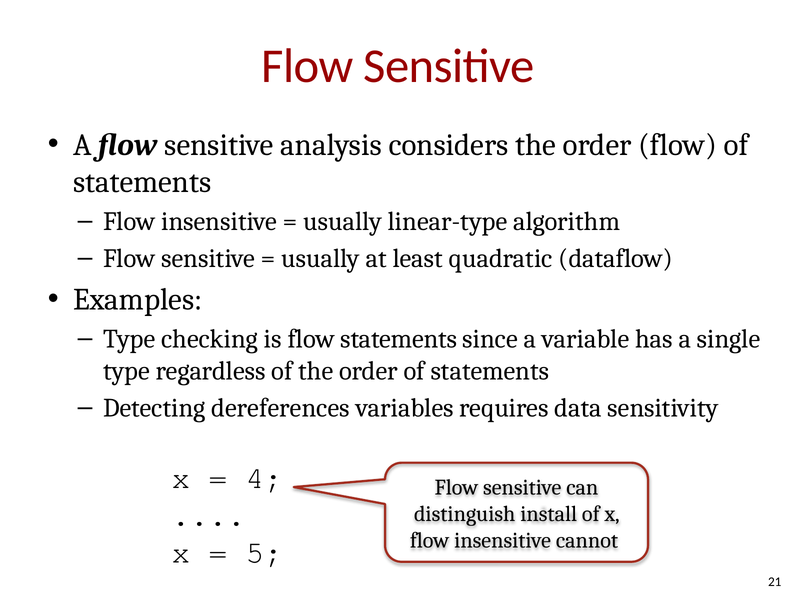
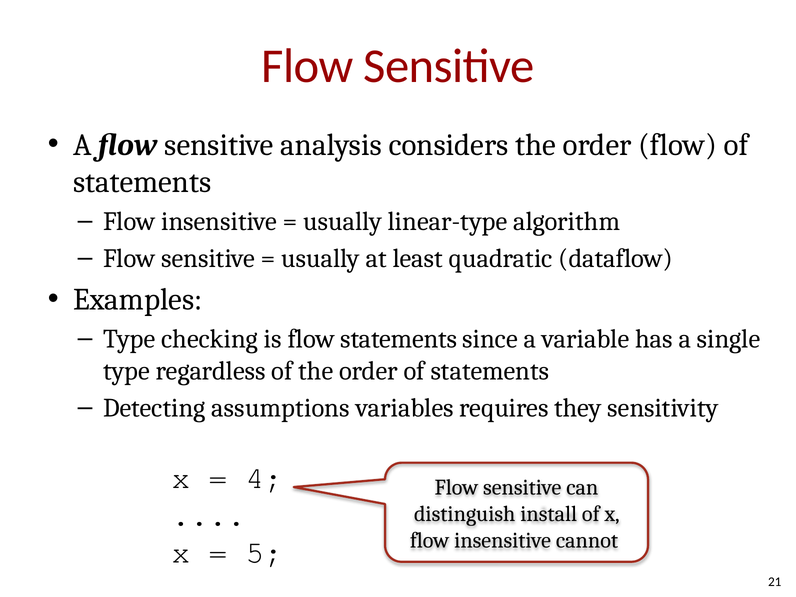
dereferences: dereferences -> assumptions
data: data -> they
